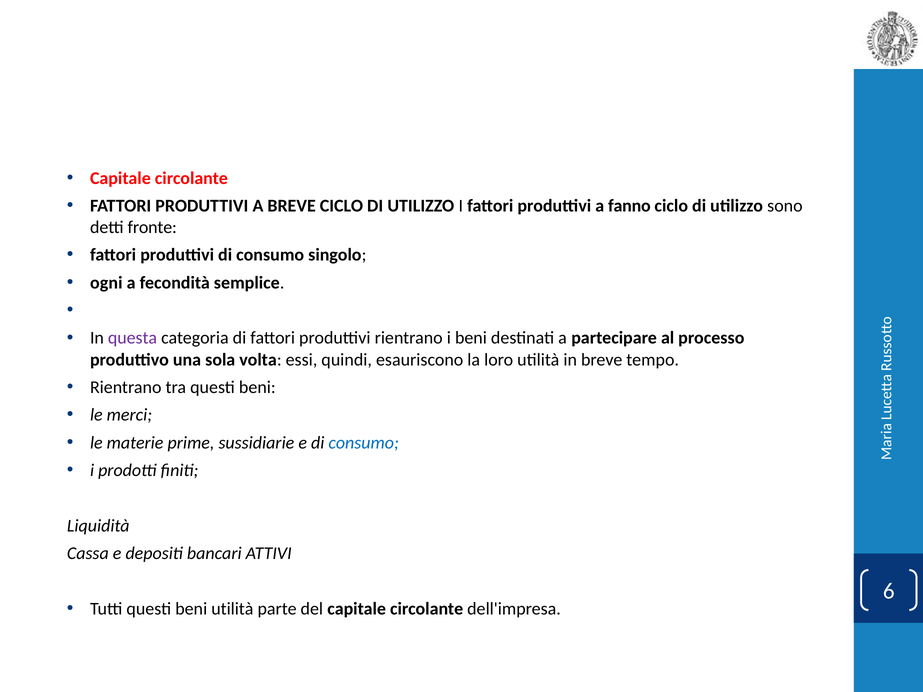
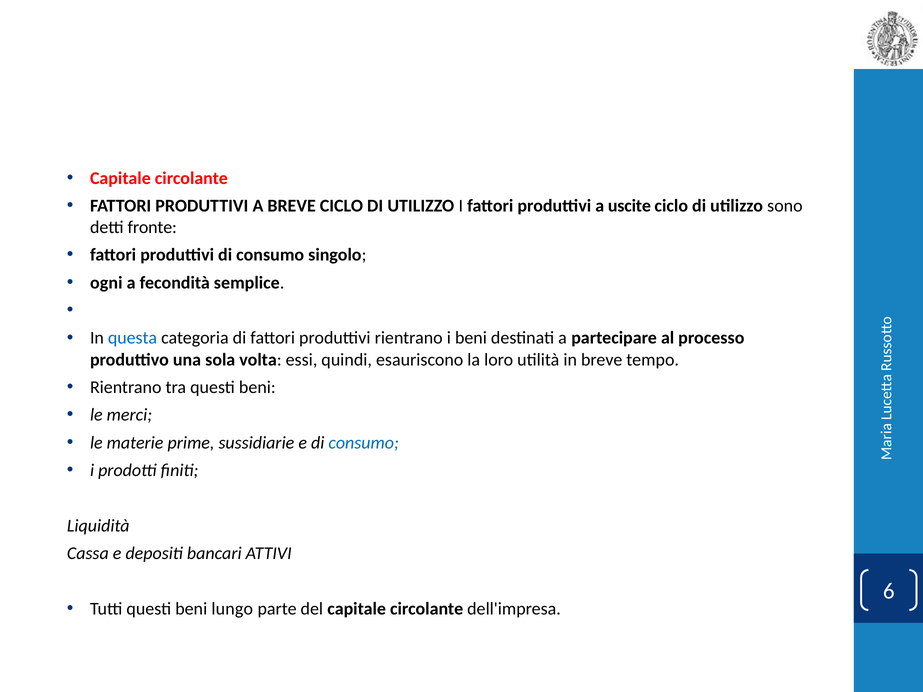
fanno: fanno -> uscite
questa colour: purple -> blue
beni utilità: utilità -> lungo
